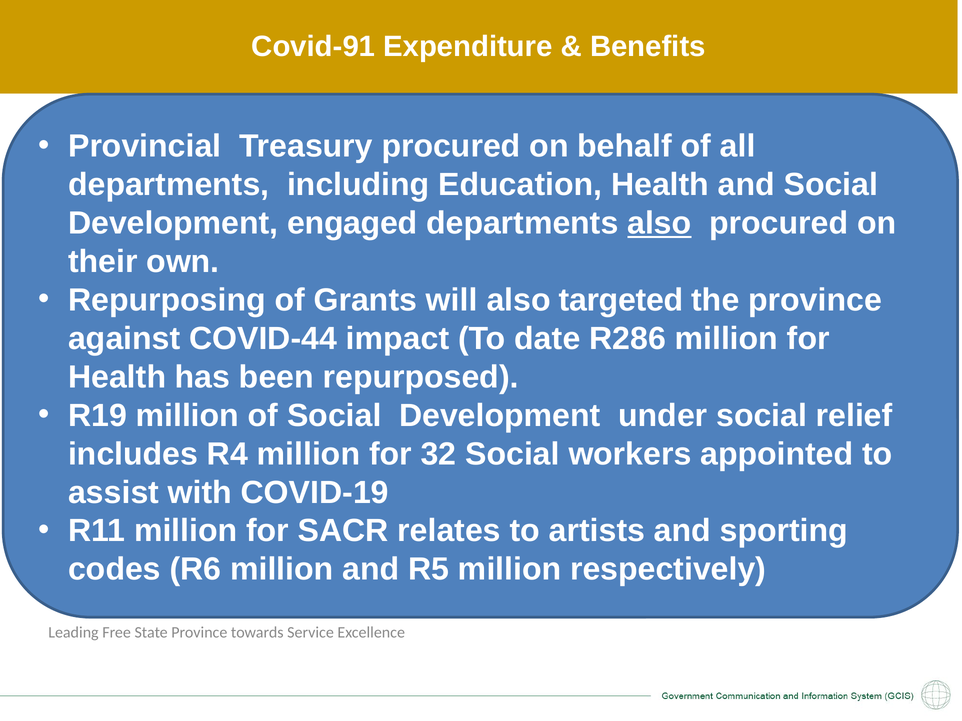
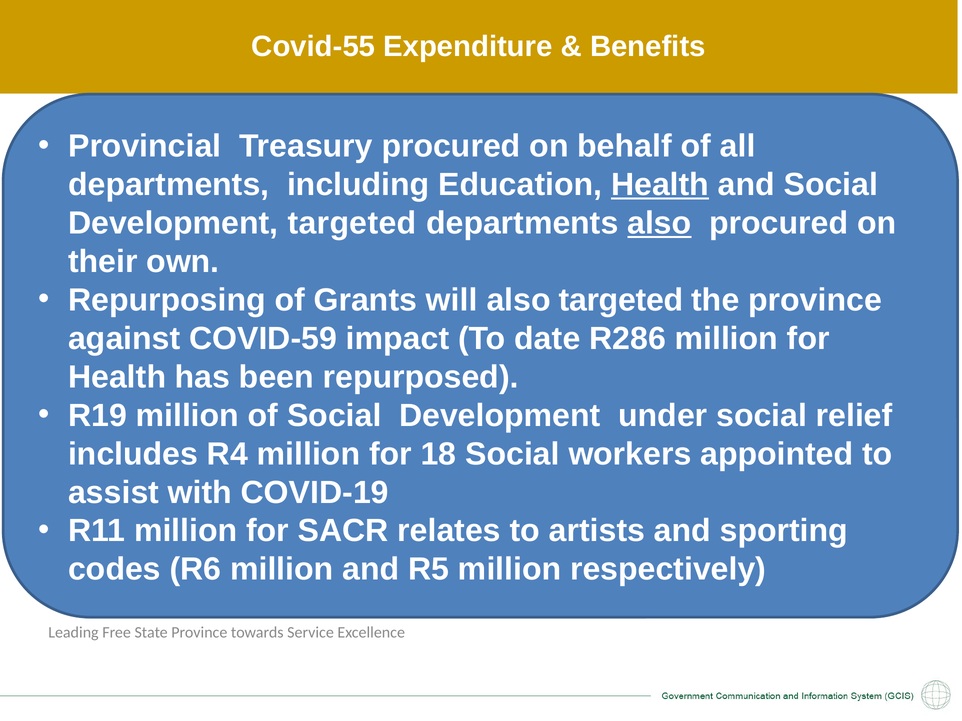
Covid-91: Covid-91 -> Covid-55
Health at (660, 185) underline: none -> present
Development engaged: engaged -> targeted
COVID-44: COVID-44 -> COVID-59
32: 32 -> 18
